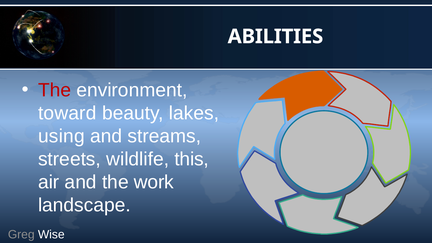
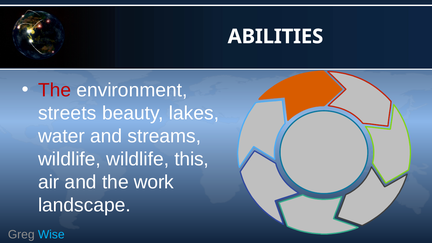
toward: toward -> streets
using: using -> water
streets at (69, 159): streets -> wildlife
Wise colour: white -> light blue
